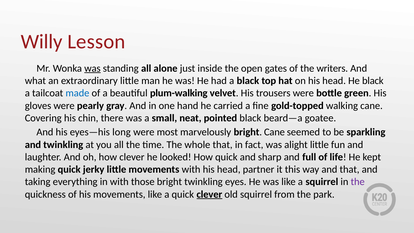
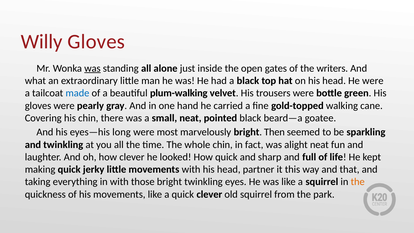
Willy Lesson: Lesson -> Gloves
He black: black -> were
bright Cane: Cane -> Then
whole that: that -> chin
alight little: little -> neat
the at (358, 182) colour: purple -> orange
clever at (209, 194) underline: present -> none
